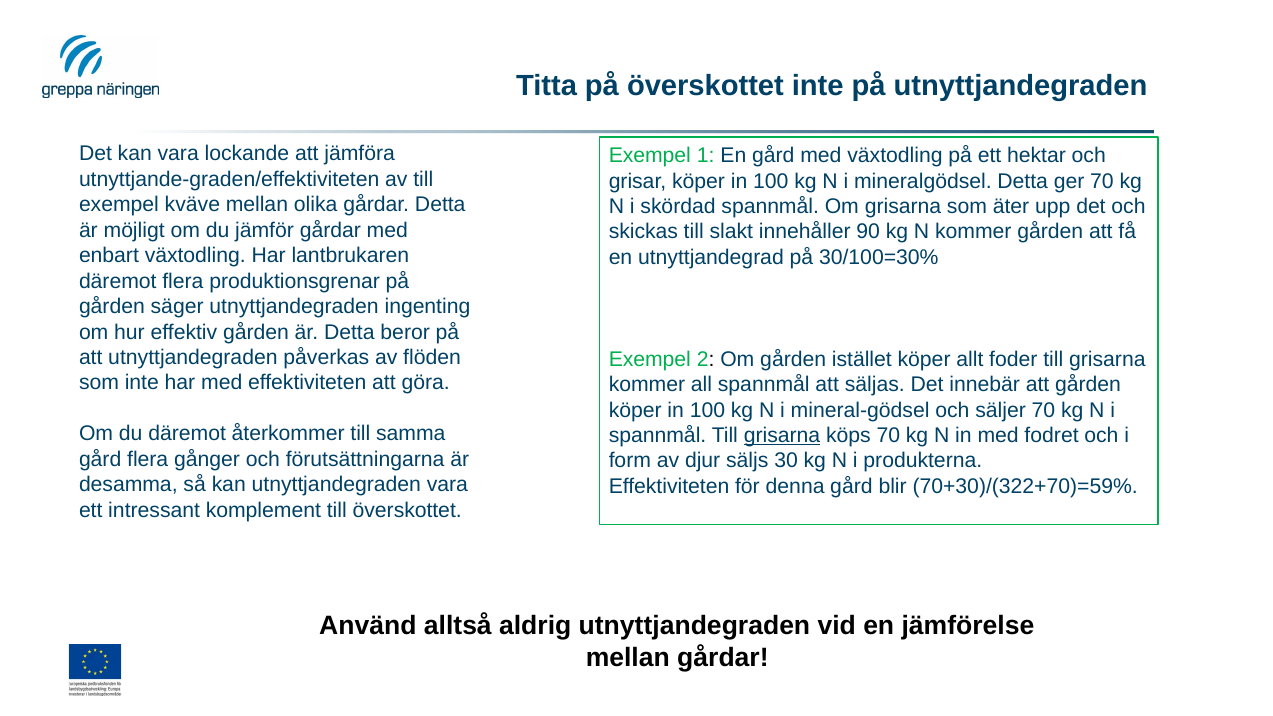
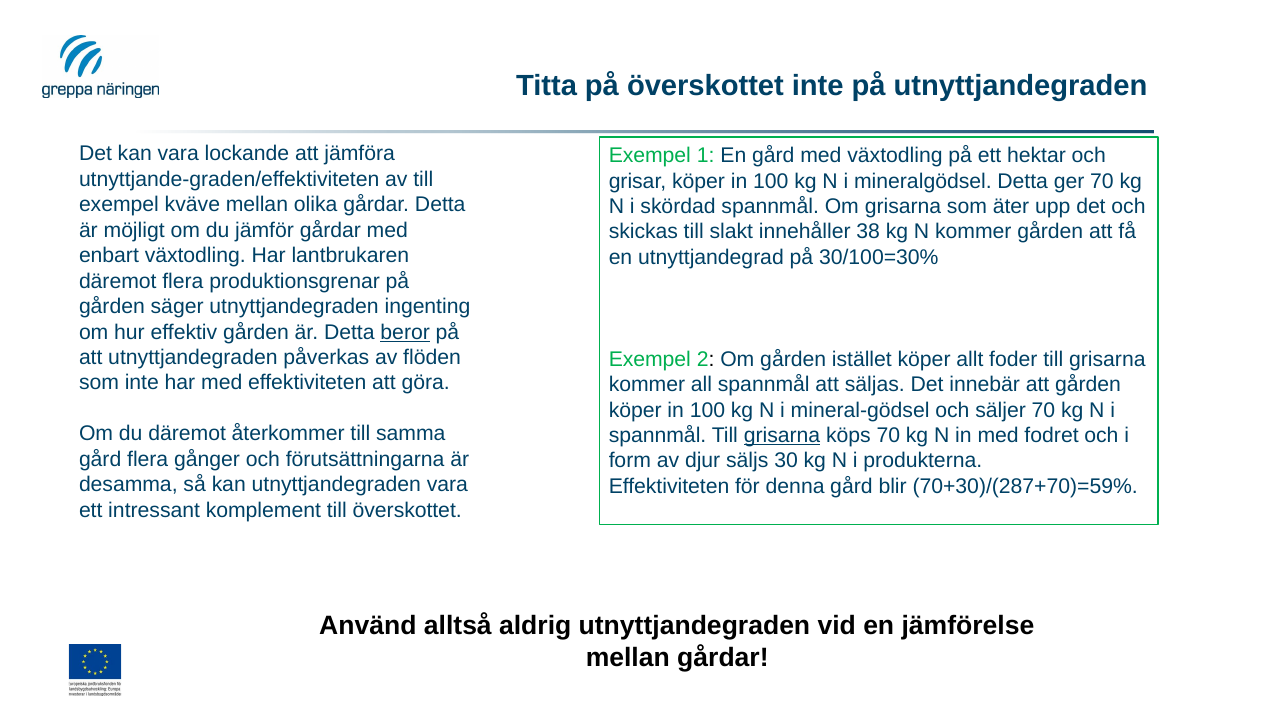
90: 90 -> 38
beror underline: none -> present
70+30)/(322+70)=59%: 70+30)/(322+70)=59% -> 70+30)/(287+70)=59%
